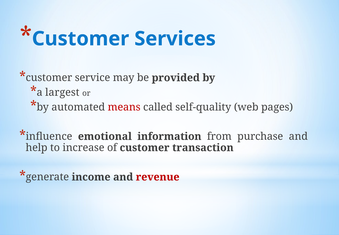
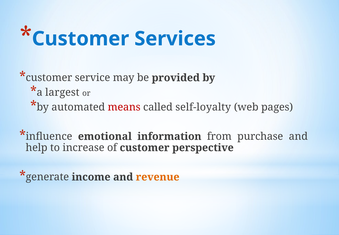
self-quality: self-quality -> self-loyalty
transaction: transaction -> perspective
revenue colour: red -> orange
